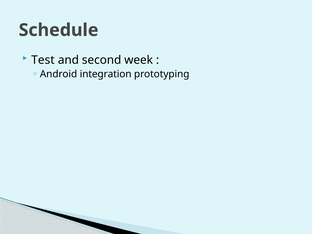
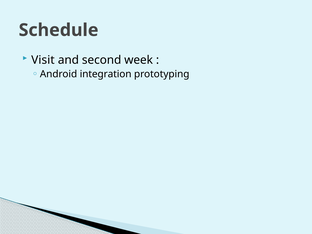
Test: Test -> Visit
